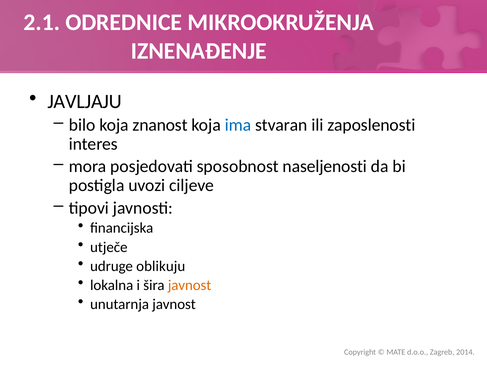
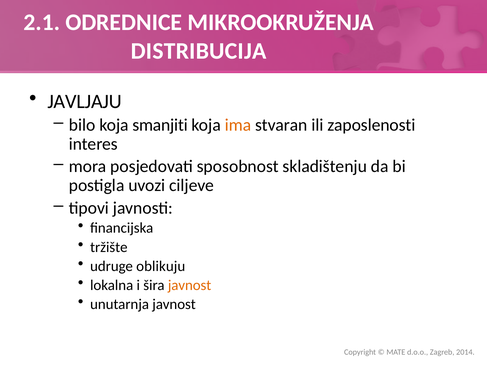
IZNENAĐENJE: IZNENAĐENJE -> DISTRIBUCIJA
znanost: znanost -> smanjiti
ima colour: blue -> orange
naseljenosti: naseljenosti -> skladištenju
utječe: utječe -> tržište
